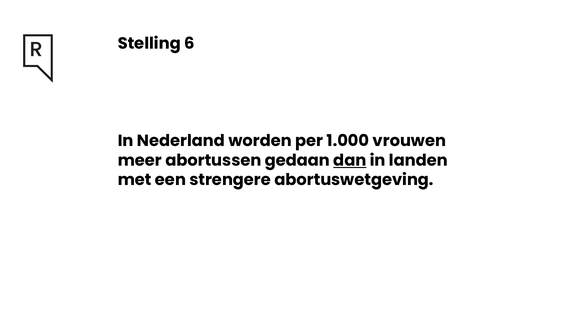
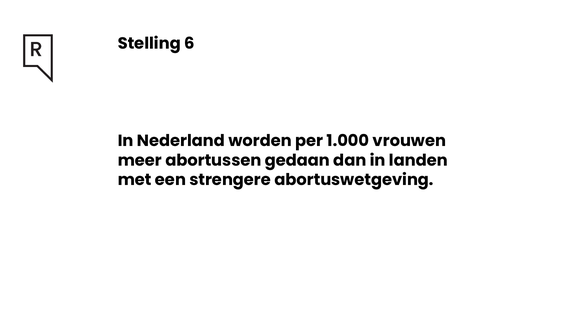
dan underline: present -> none
